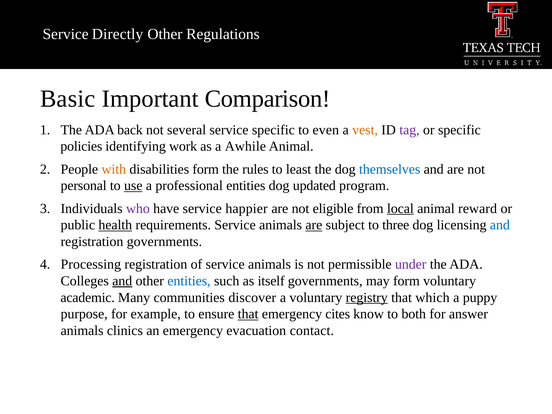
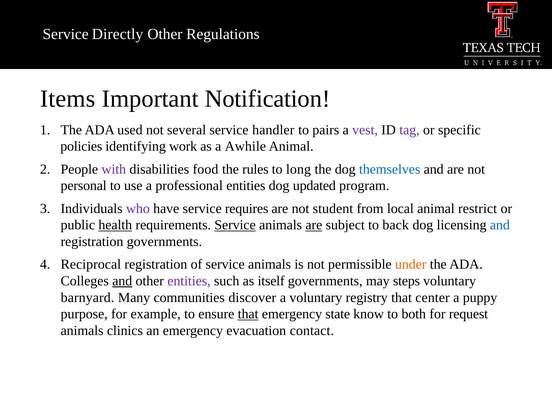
Basic: Basic -> Items
Comparison: Comparison -> Notification
back: back -> used
service specific: specific -> handler
even: even -> pairs
vest colour: orange -> purple
with colour: orange -> purple
disabilities form: form -> food
least: least -> long
use underline: present -> none
happier: happier -> requires
eligible: eligible -> student
local underline: present -> none
reward: reward -> restrict
Service at (235, 225) underline: none -> present
three: three -> back
Processing: Processing -> Reciprocal
under colour: purple -> orange
entities at (189, 281) colour: blue -> purple
may form: form -> steps
academic: academic -> barnyard
registry underline: present -> none
which: which -> center
cites: cites -> state
answer: answer -> request
